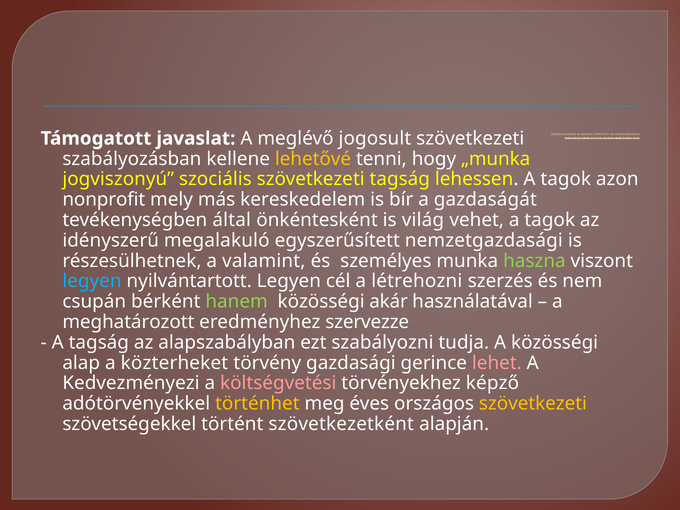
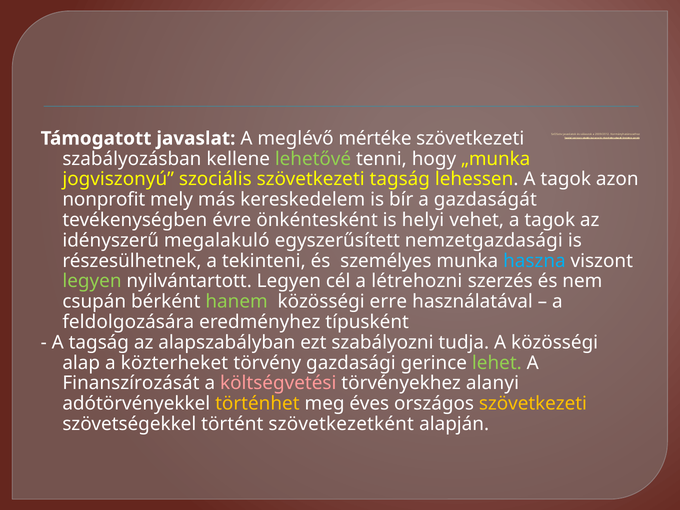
jogosult: jogosult -> mértéke
lehetővé colour: yellow -> light green
által: által -> évre
világ: világ -> helyi
valamint: valamint -> tekinteni
haszna colour: light green -> light blue
legyen at (92, 281) colour: light blue -> light green
akár: akár -> erre
meghatározott: meghatározott -> feldolgozására
szervezze: szervezze -> típusként
lehet colour: pink -> light green
Kedvezményezi: Kedvezményezi -> Finanszírozását
képző: képző -> alanyi
